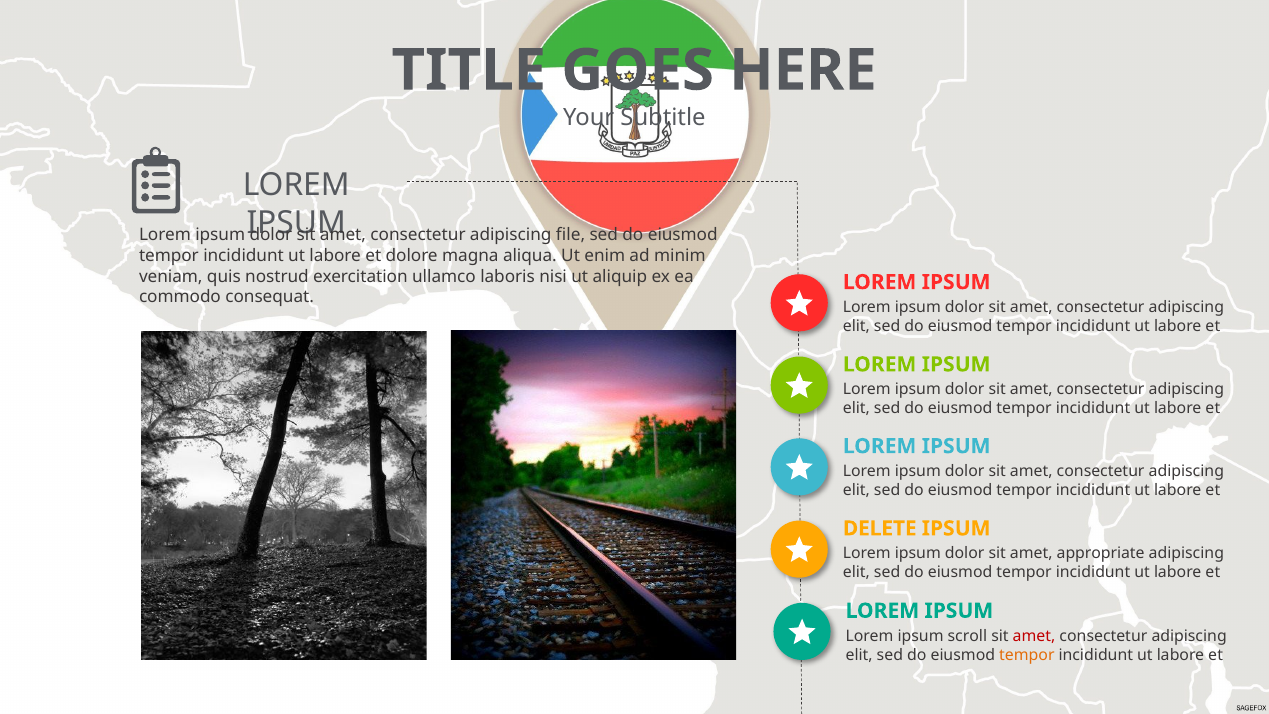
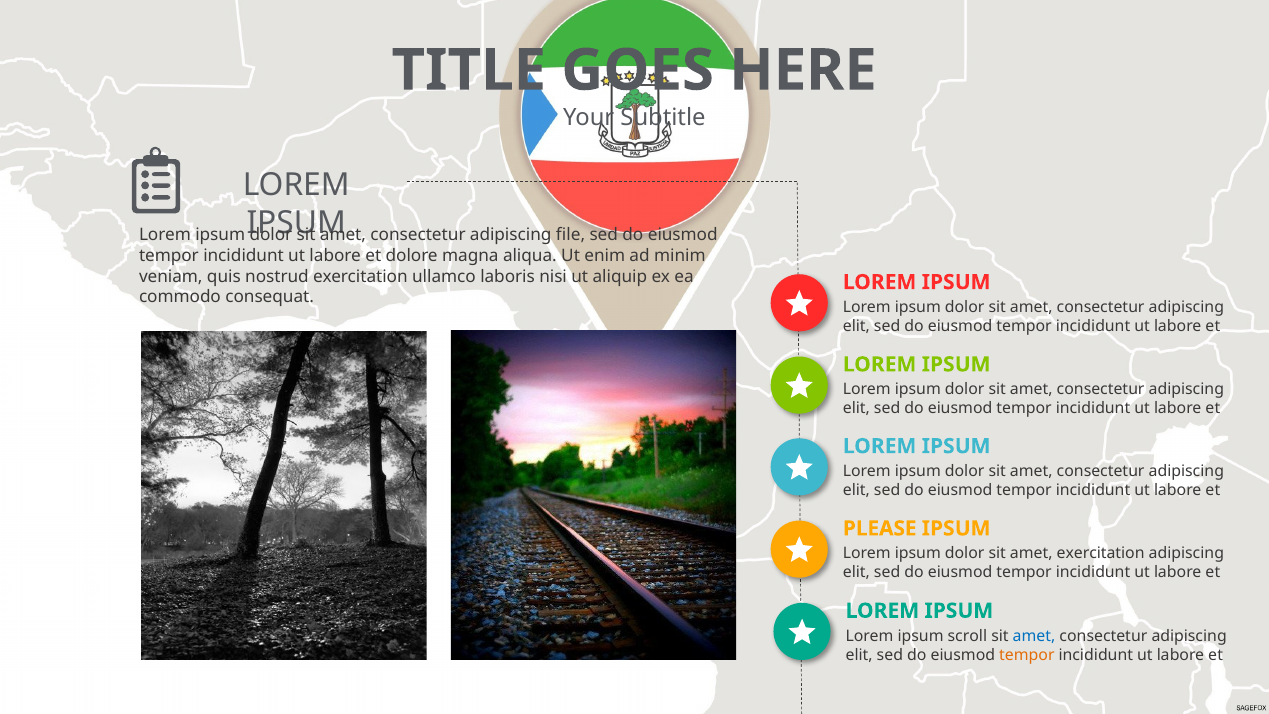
DELETE: DELETE -> PLEASE
amet appropriate: appropriate -> exercitation
amet at (1034, 636) colour: red -> blue
